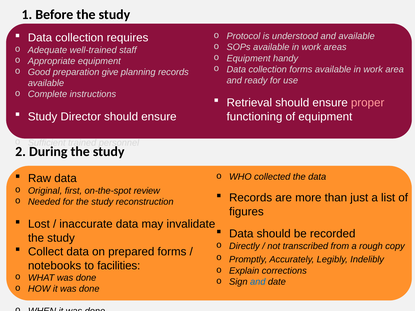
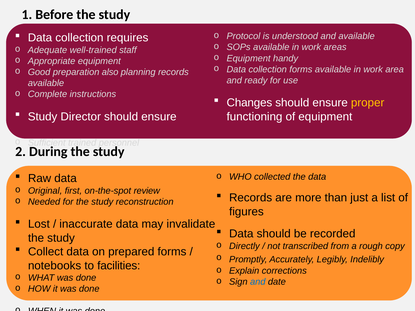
give: give -> also
Retrieval: Retrieval -> Changes
proper colour: pink -> yellow
